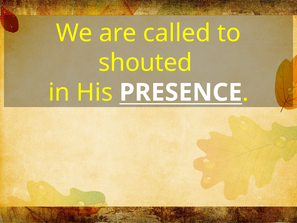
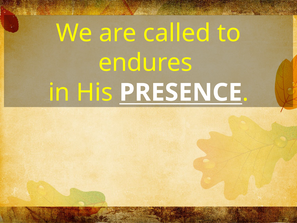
shouted: shouted -> endures
